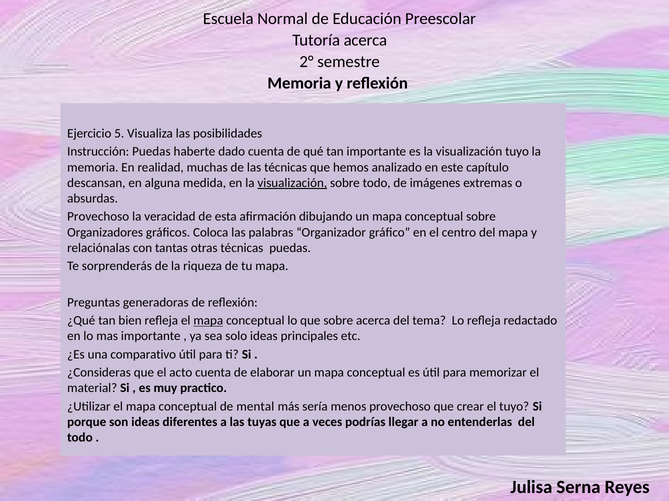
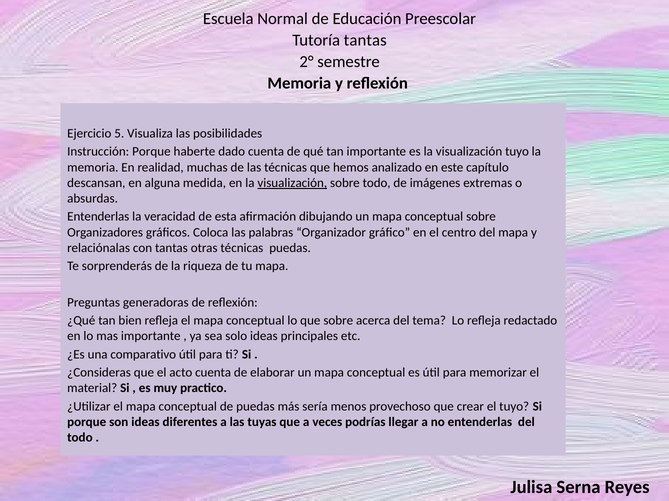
Tutoría acerca: acerca -> tantas
Instrucción Puedas: Puedas -> Porque
Provechoso at (98, 217): Provechoso -> Entenderlas
mapa at (208, 321) underline: present -> none
de mental: mental -> puedas
